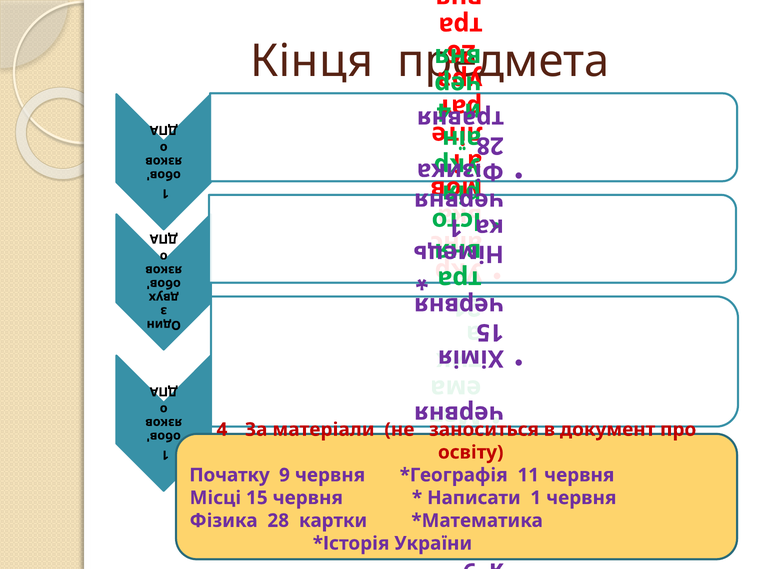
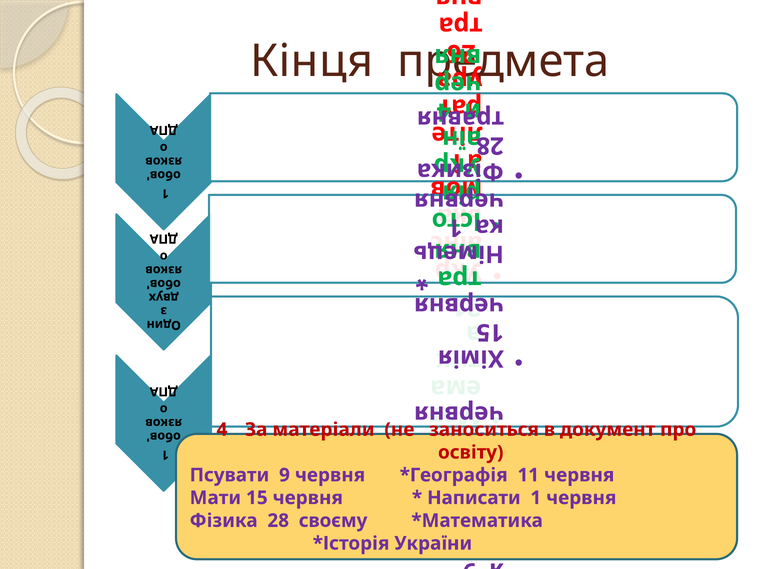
Початку: Початку -> Псувати
Місці: Місці -> Мати
картки: картки -> своєму
